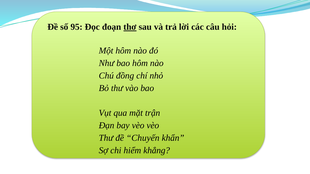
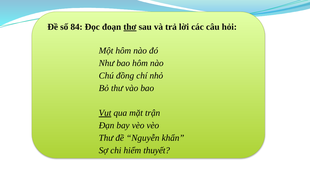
95: 95 -> 84
Vụt underline: none -> present
Chuyến: Chuyến -> Nguyễn
khẳng: khẳng -> thuyết
